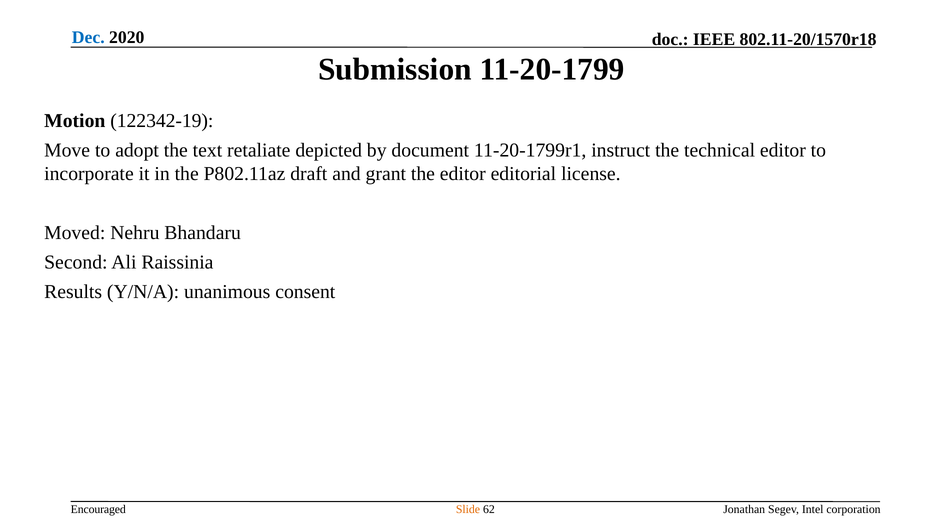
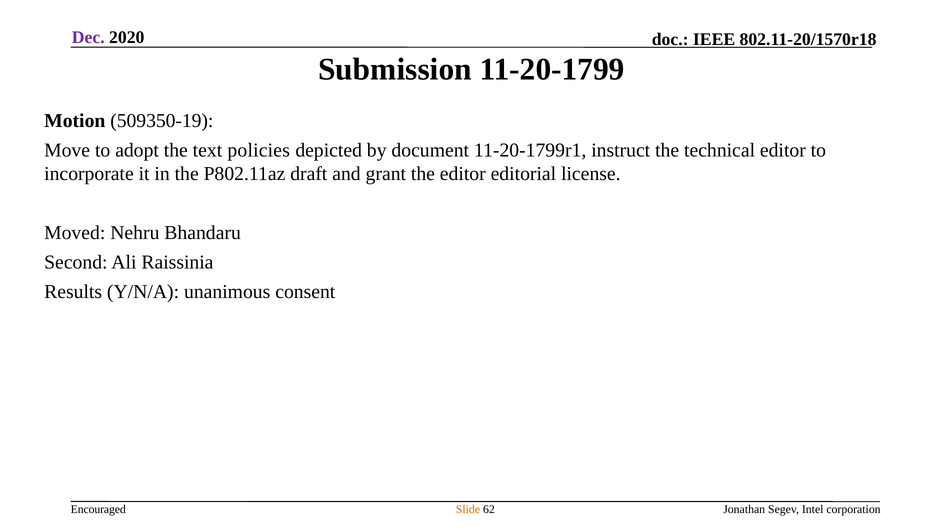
Dec colour: blue -> purple
122342-19: 122342-19 -> 509350-19
retaliate: retaliate -> policies
